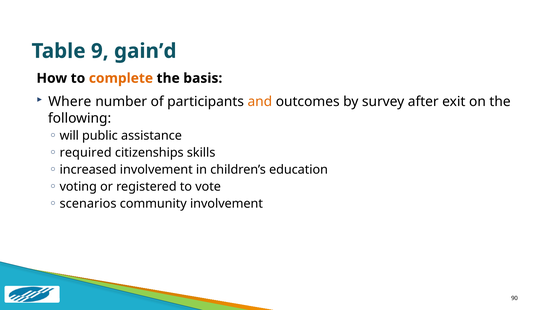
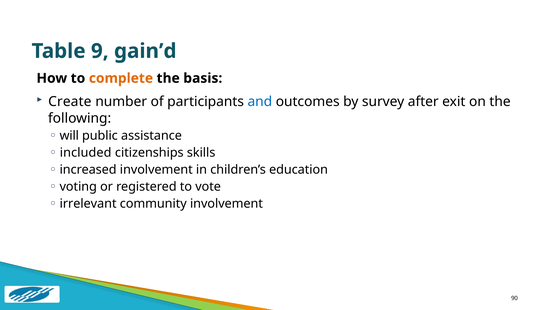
Where: Where -> Create
and colour: orange -> blue
required: required -> included
scenarios: scenarios -> irrelevant
